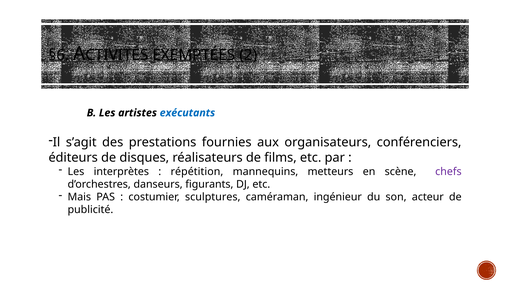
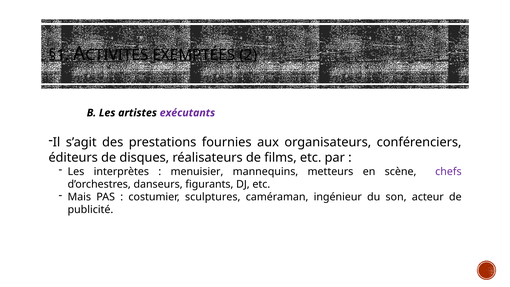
§6: §6 -> §1
exécutants colour: blue -> purple
répétition: répétition -> menuisier
